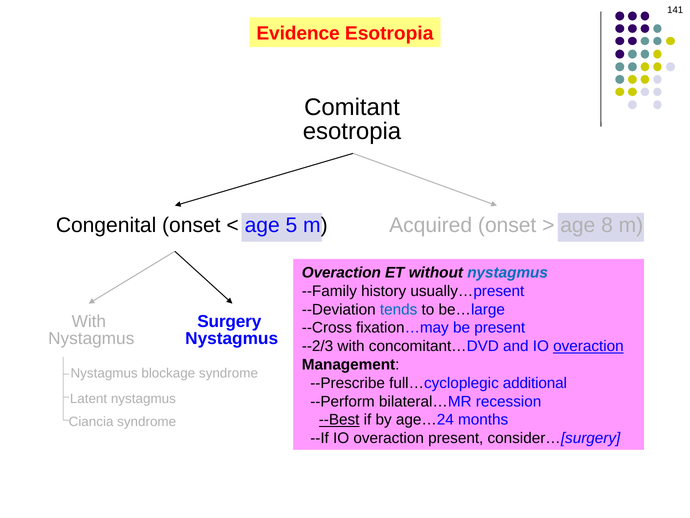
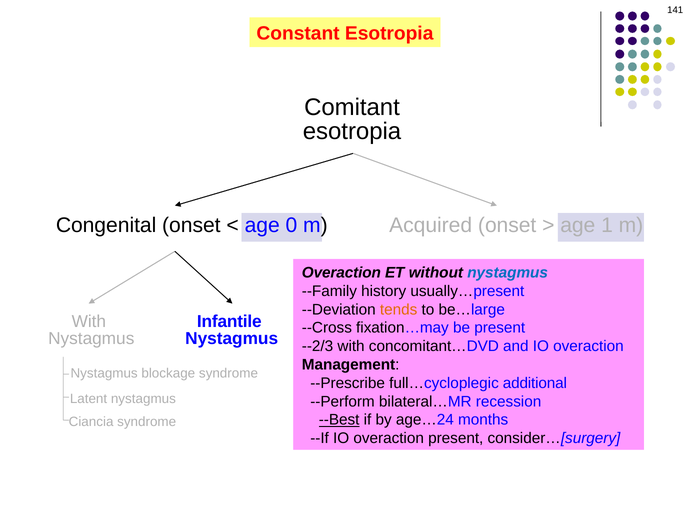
Evidence: Evidence -> Constant
5: 5 -> 0
8: 8 -> 1
tends colour: blue -> orange
Surgery: Surgery -> Infantile
overaction at (588, 346) underline: present -> none
